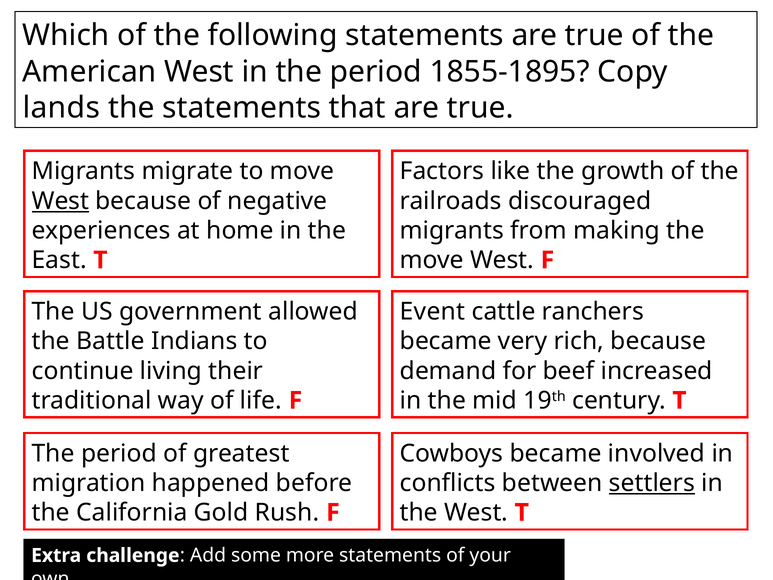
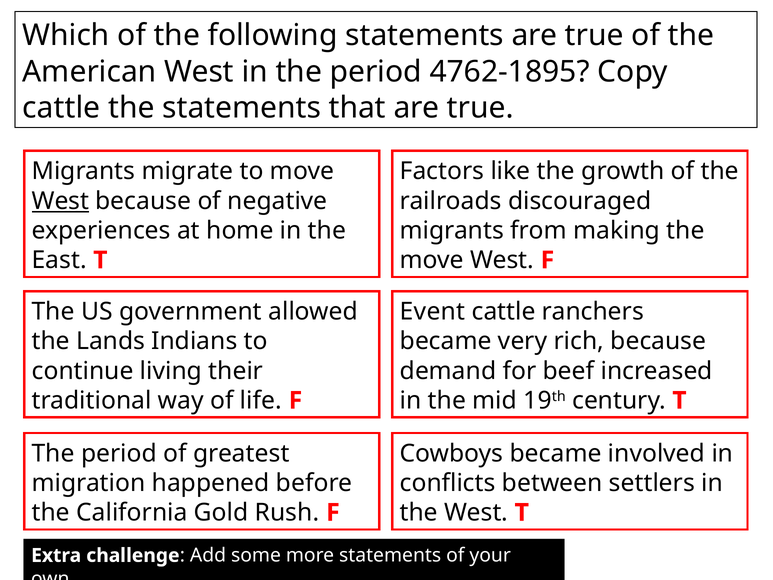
1855-1895: 1855-1895 -> 4762-1895
lands at (61, 108): lands -> cattle
Battle: Battle -> Lands
settlers underline: present -> none
